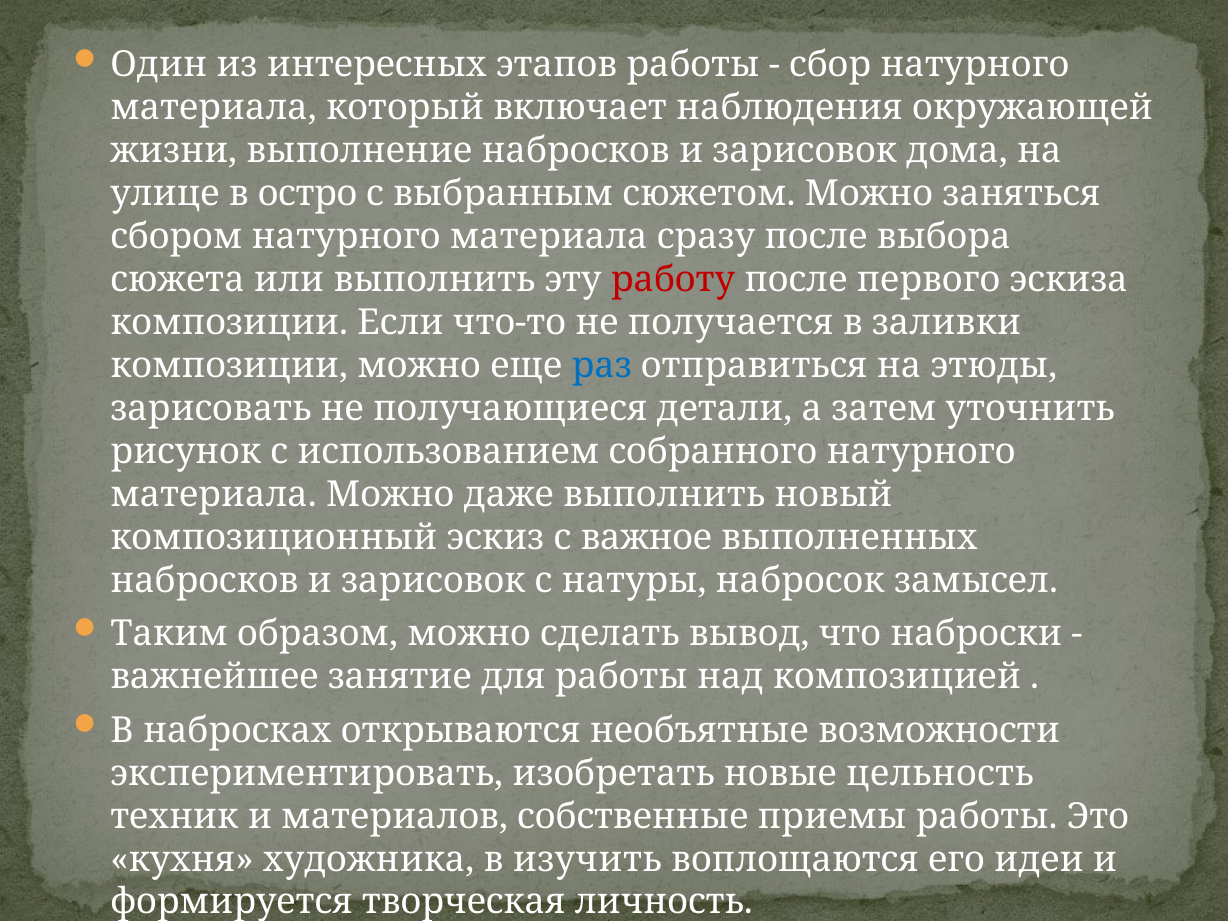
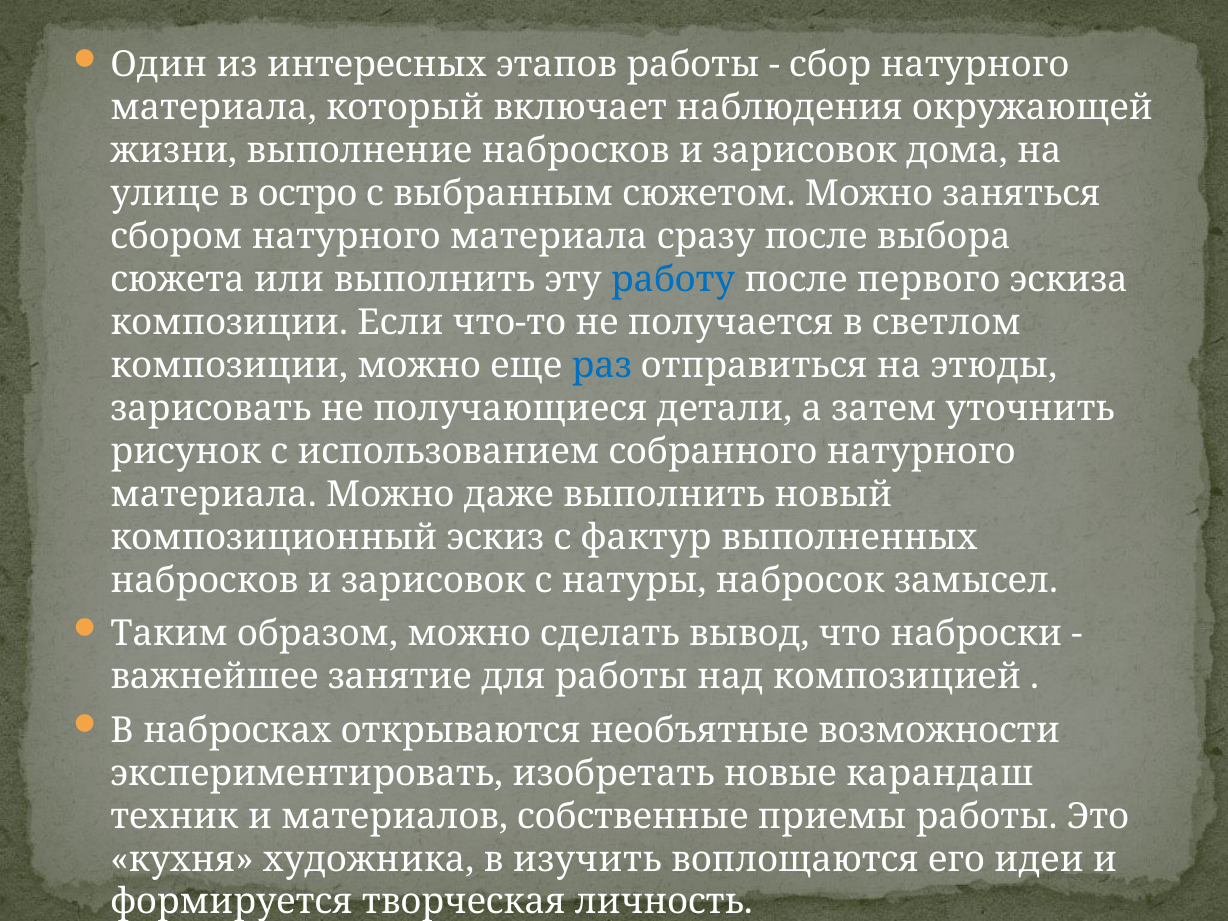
работу colour: red -> blue
заливки: заливки -> светлом
важное: важное -> фактур
цельность: цельность -> карандаш
